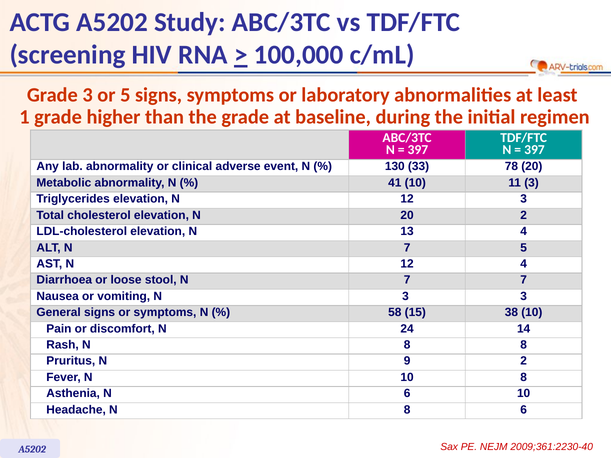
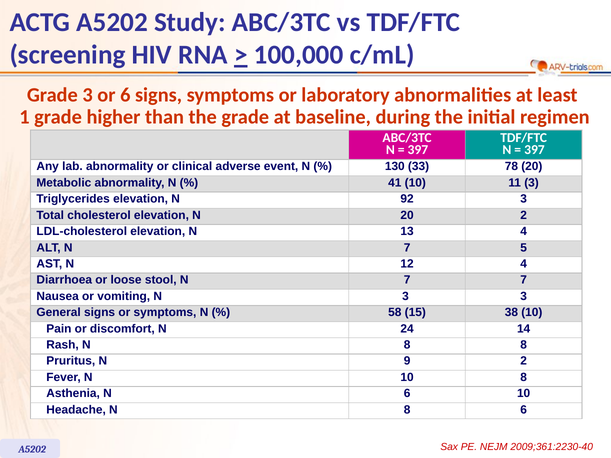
or 5: 5 -> 6
elevation N 12: 12 -> 92
